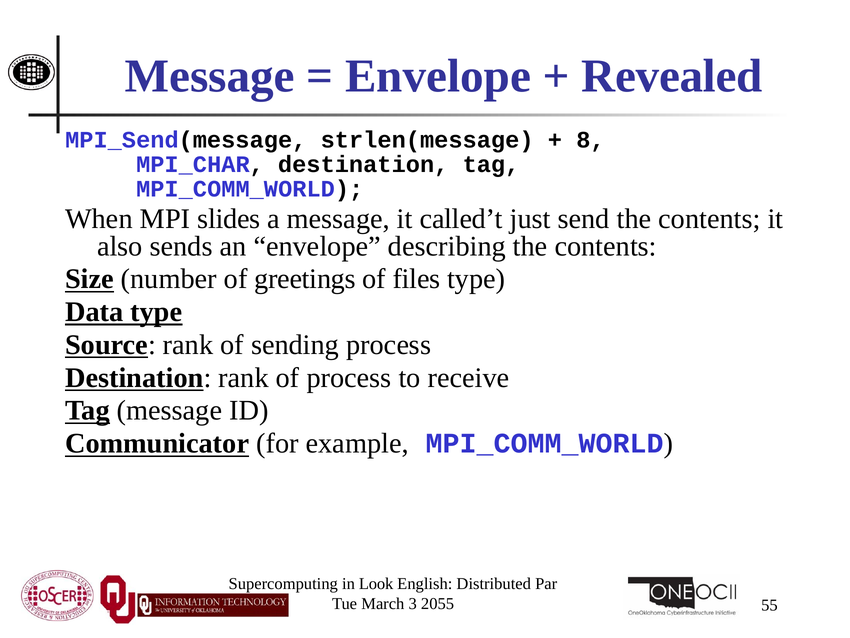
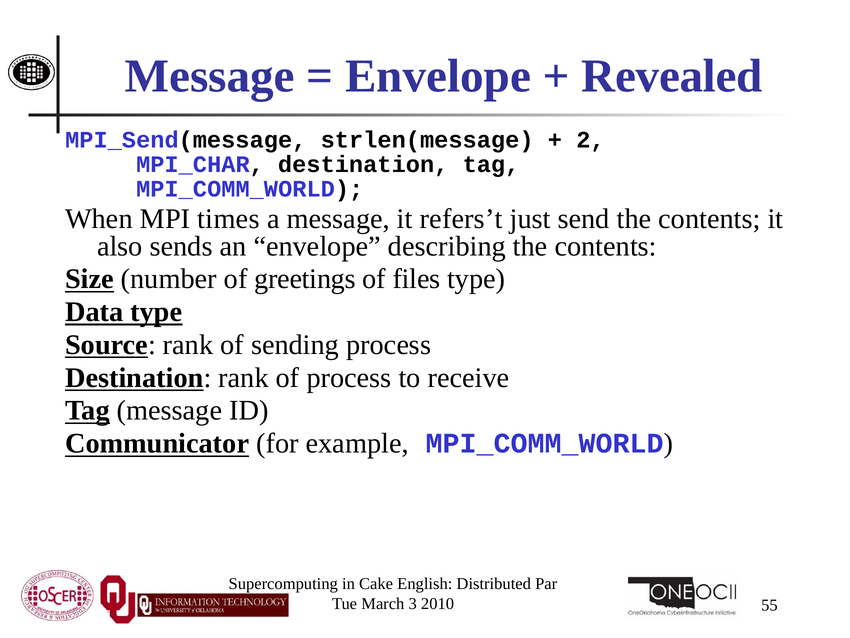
8: 8 -> 2
slides: slides -> times
called’t: called’t -> refers’t
Look: Look -> Cake
2055: 2055 -> 2010
